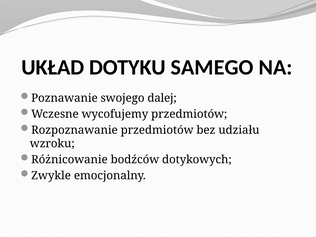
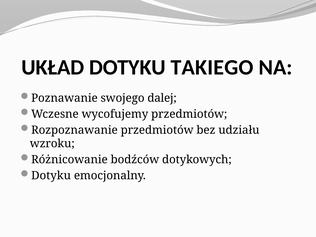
SAMEGO: SAMEGO -> TAKIEGO
Zwykle at (51, 176): Zwykle -> Dotyku
